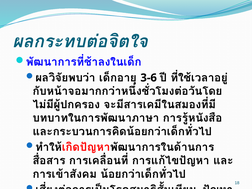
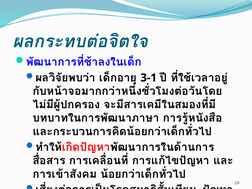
3-6: 3-6 -> 3-1
